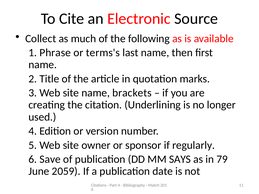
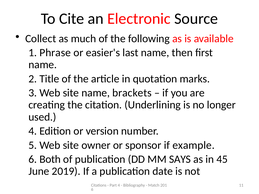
terms's: terms's -> easier's
regularly: regularly -> example
Save: Save -> Both
79: 79 -> 45
2059: 2059 -> 2019
